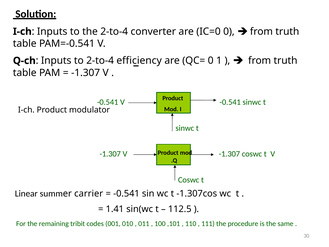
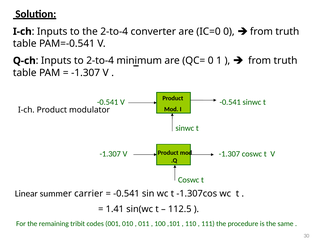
efficiency: efficiency -> minimum
